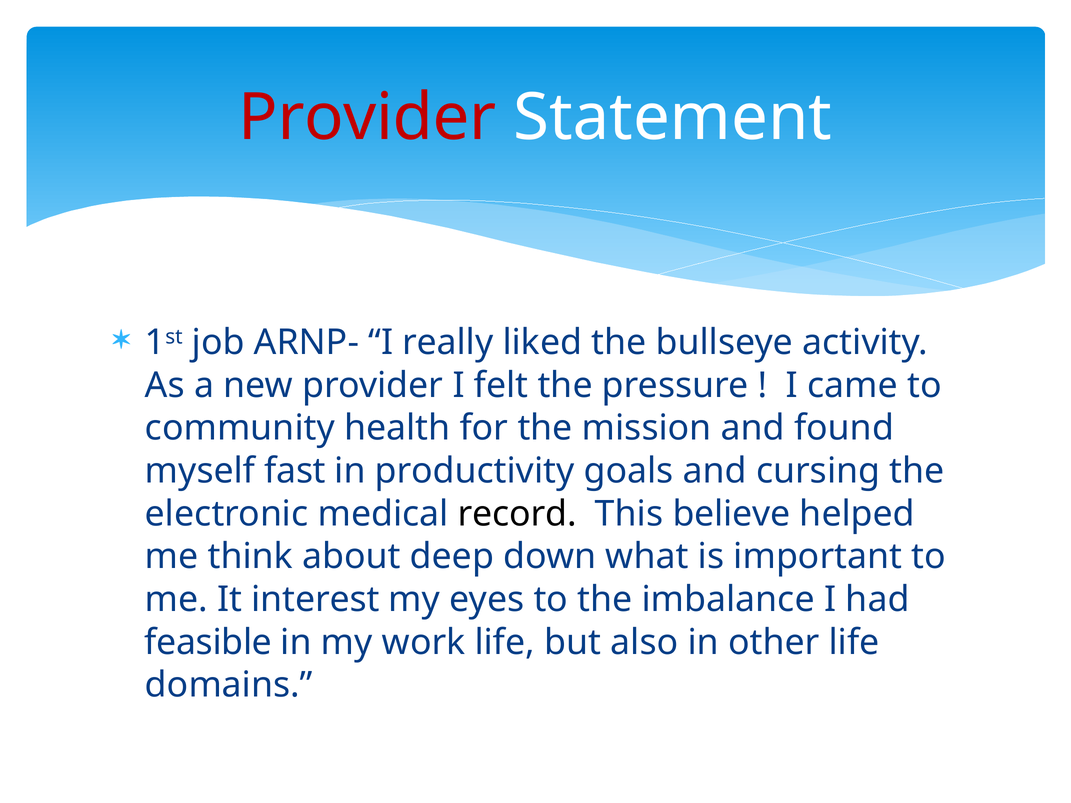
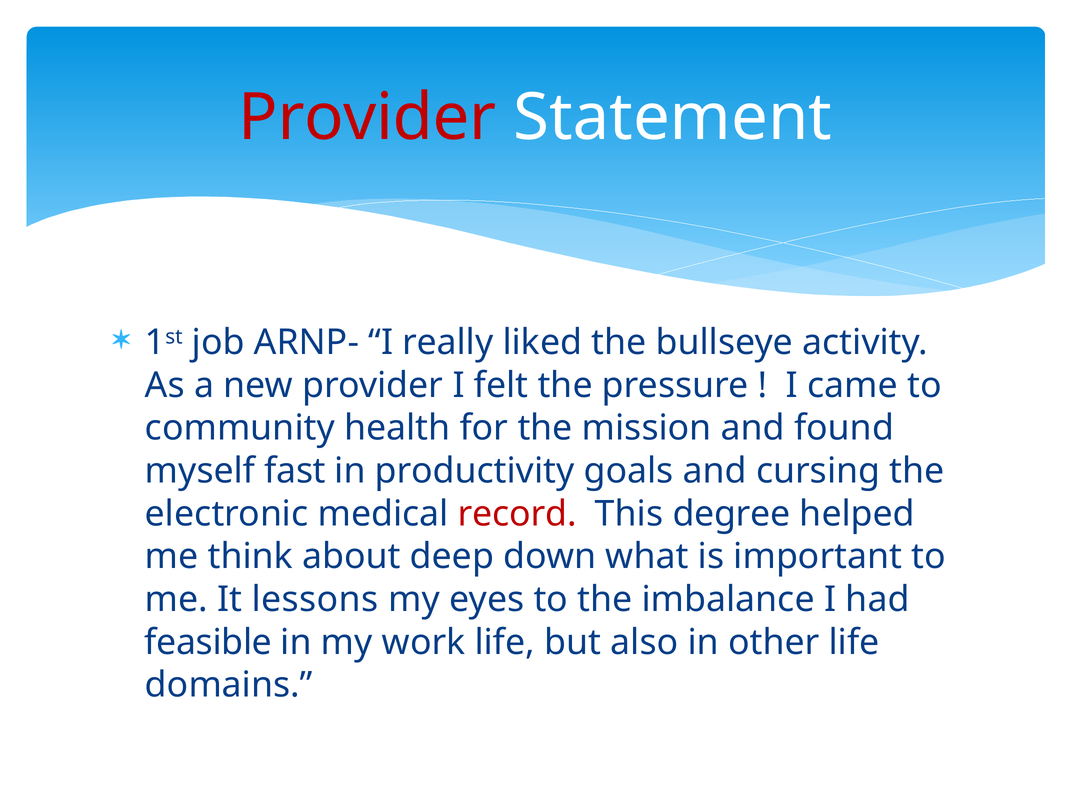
record colour: black -> red
believe: believe -> degree
interest: interest -> lessons
